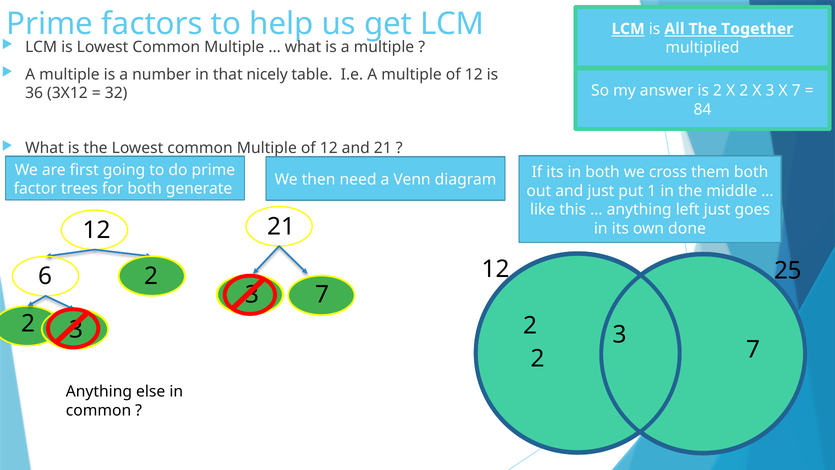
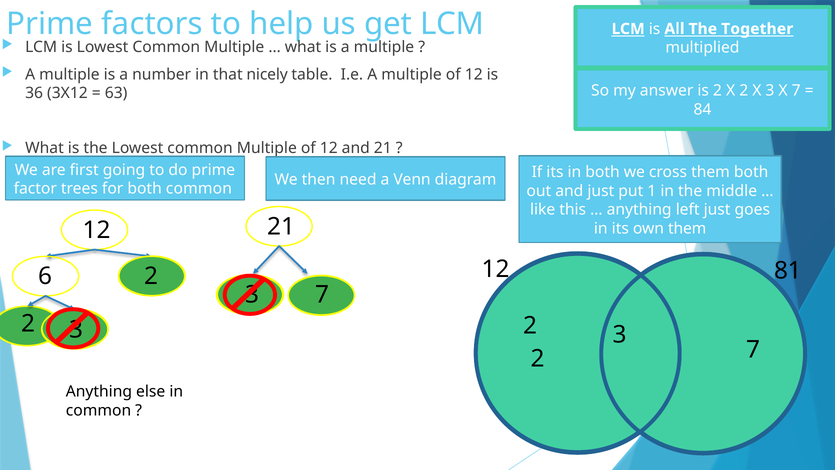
32: 32 -> 63
both generate: generate -> common
own done: done -> them
25: 25 -> 81
